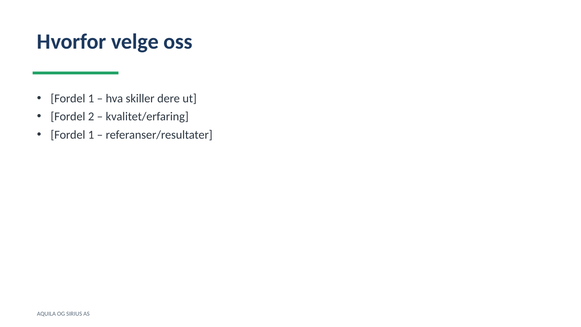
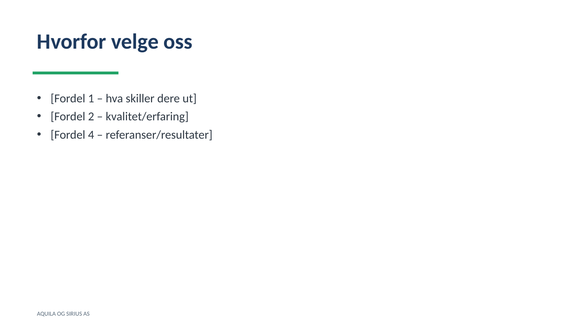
1 at (91, 135): 1 -> 4
